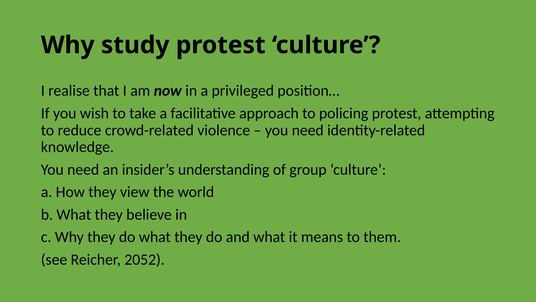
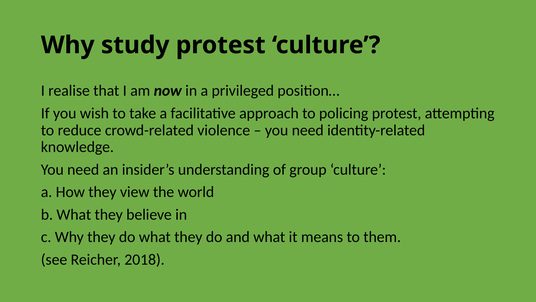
2052: 2052 -> 2018
